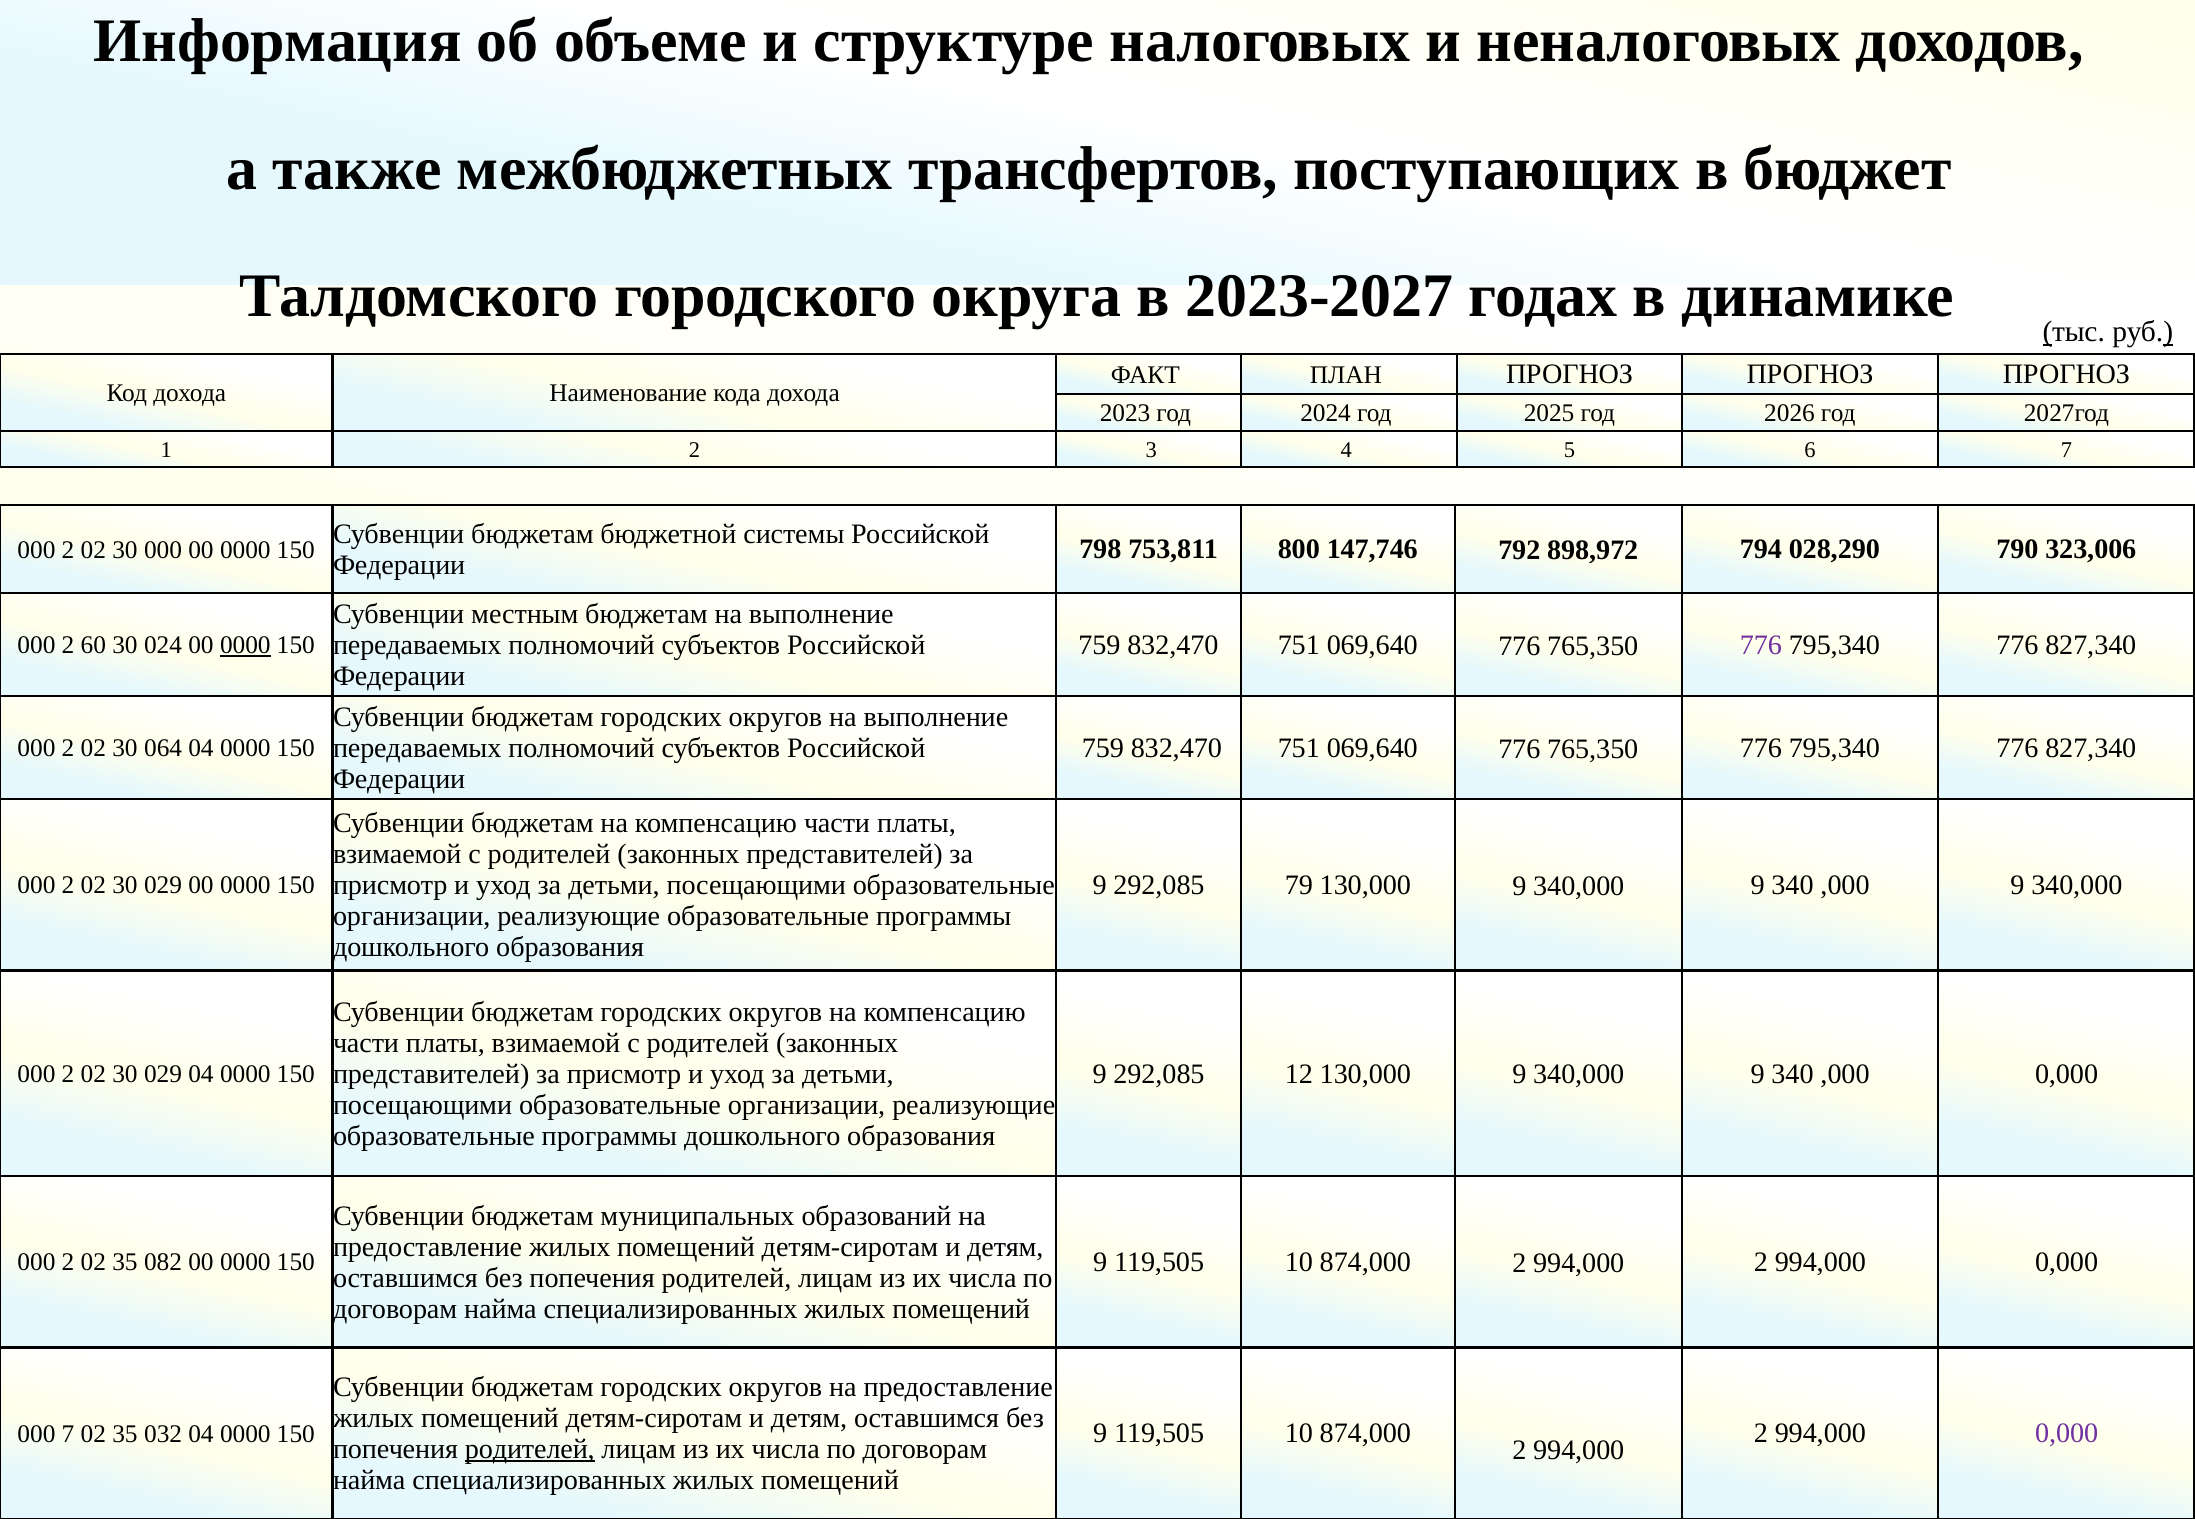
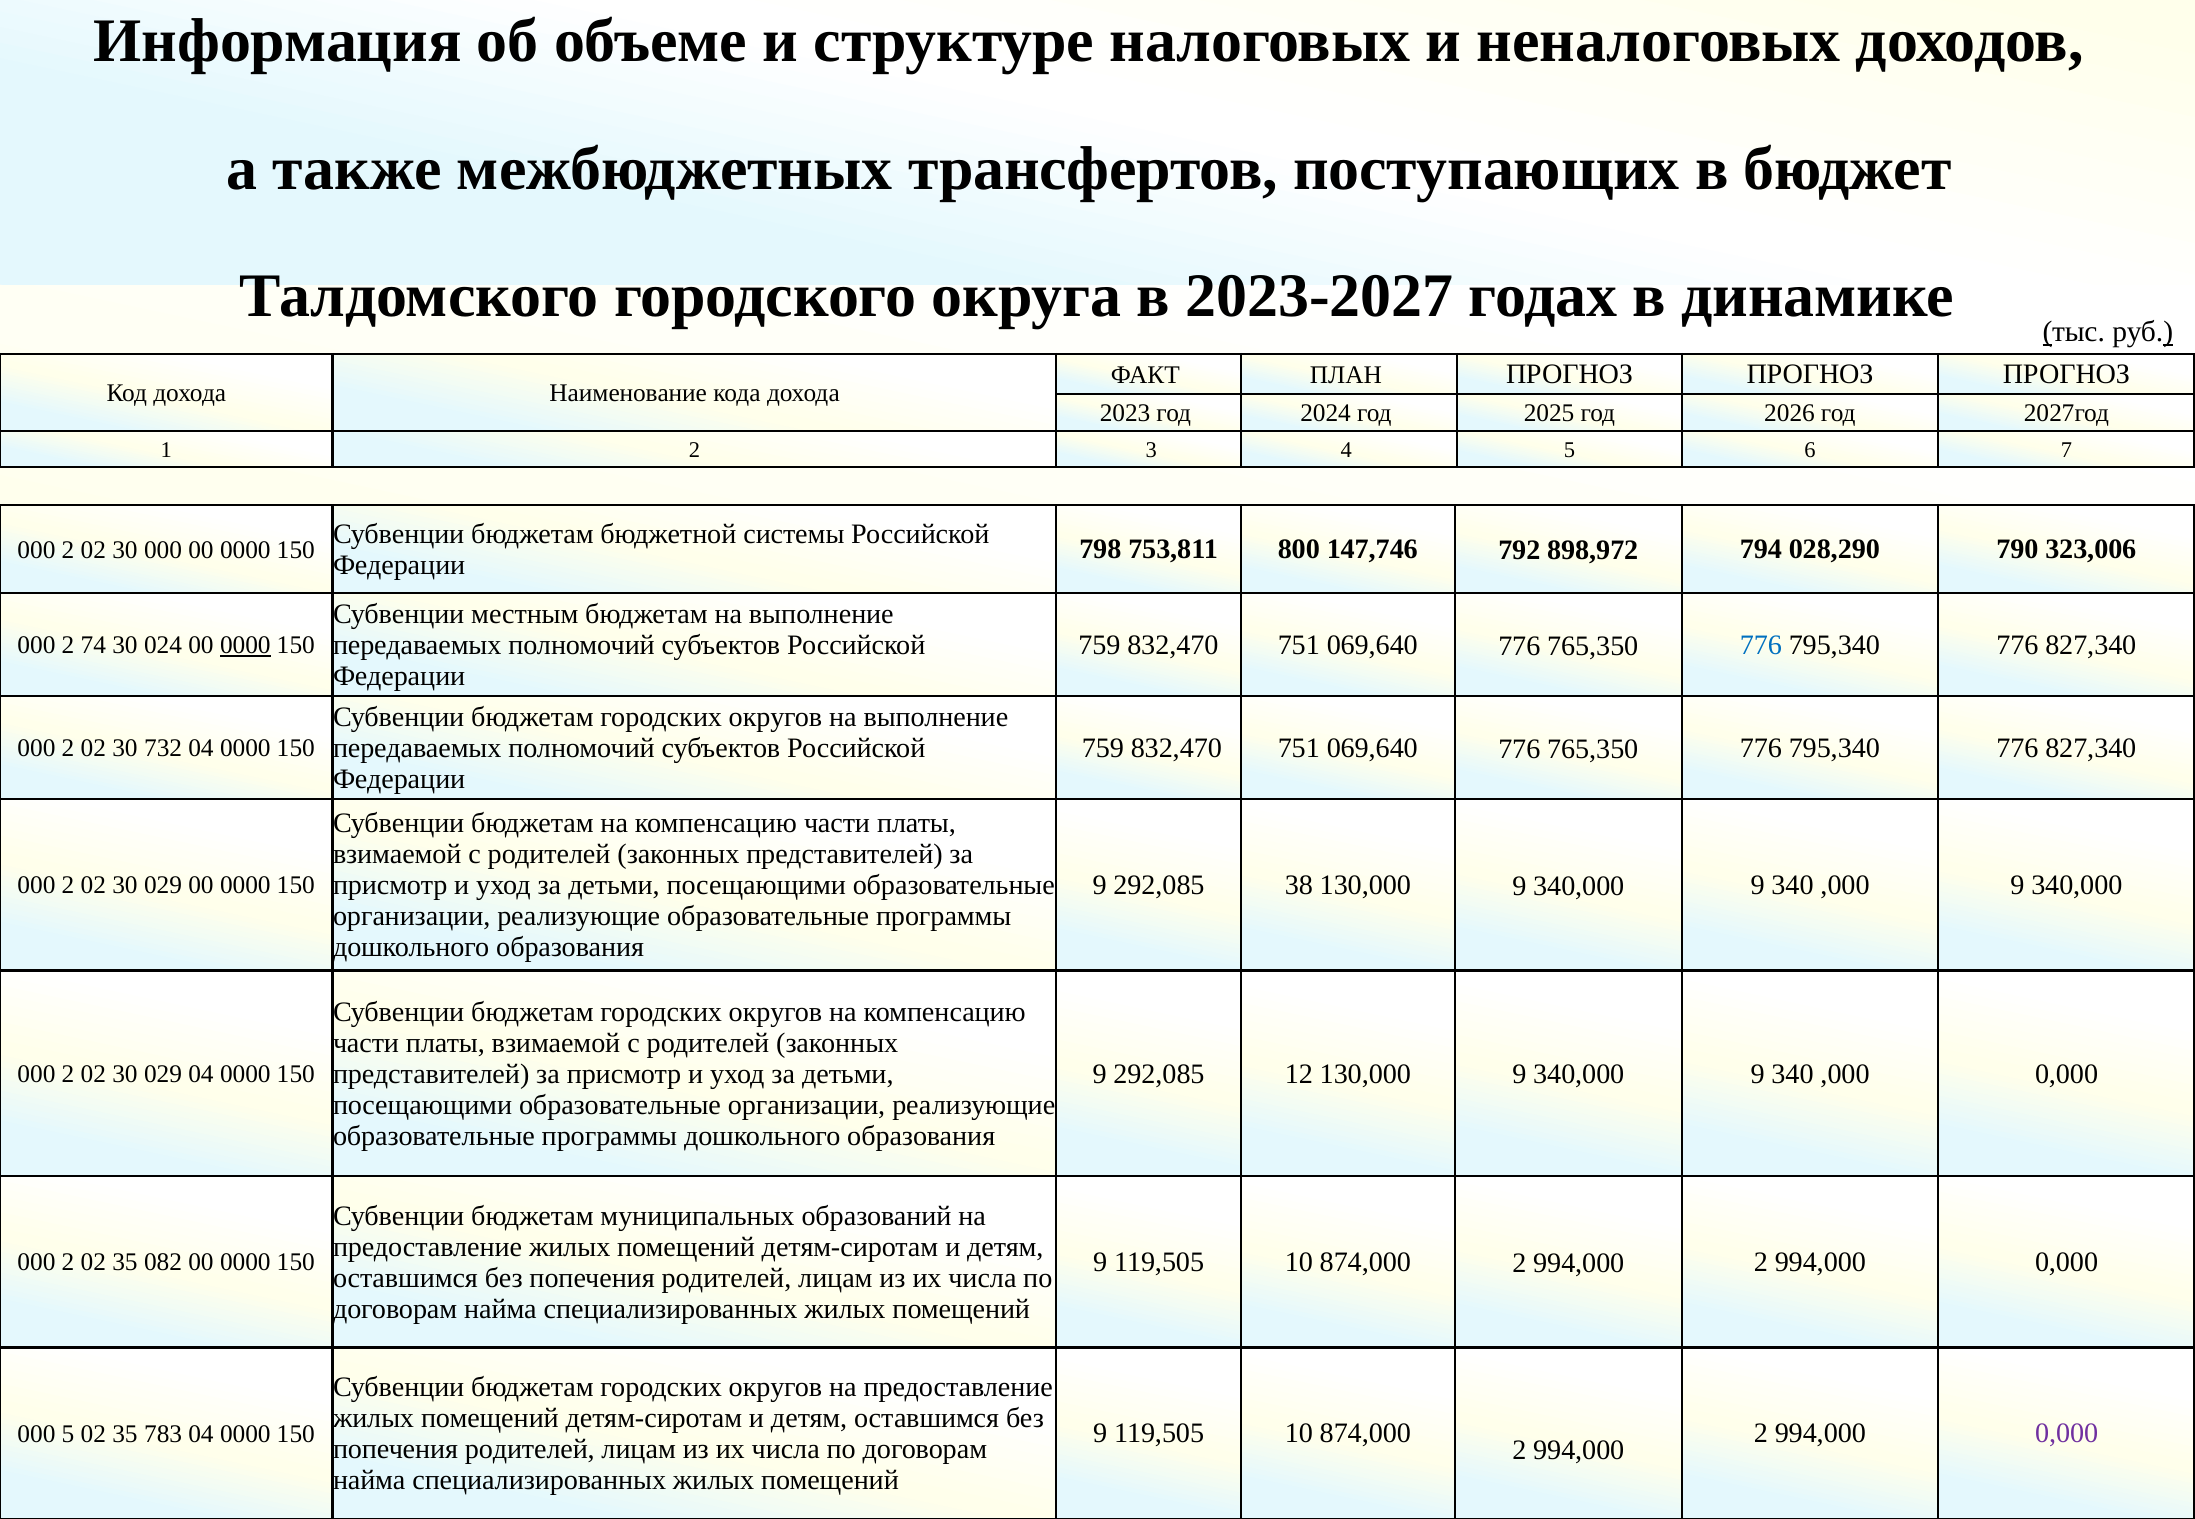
776 at (1761, 645) colour: purple -> blue
60: 60 -> 74
064: 064 -> 732
79: 79 -> 38
000 7: 7 -> 5
032: 032 -> 783
родителей at (530, 1450) underline: present -> none
